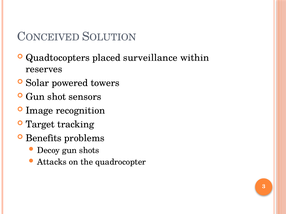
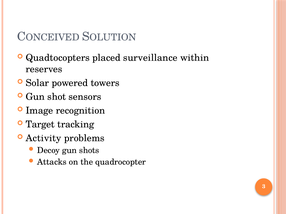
Benefits: Benefits -> Activity
